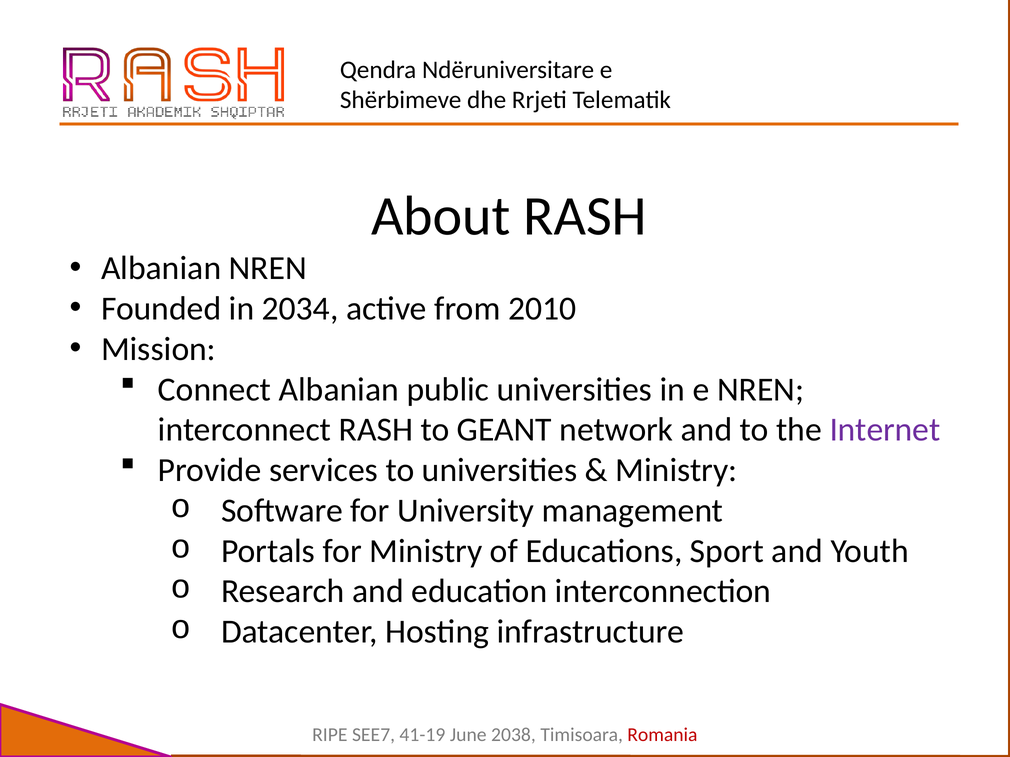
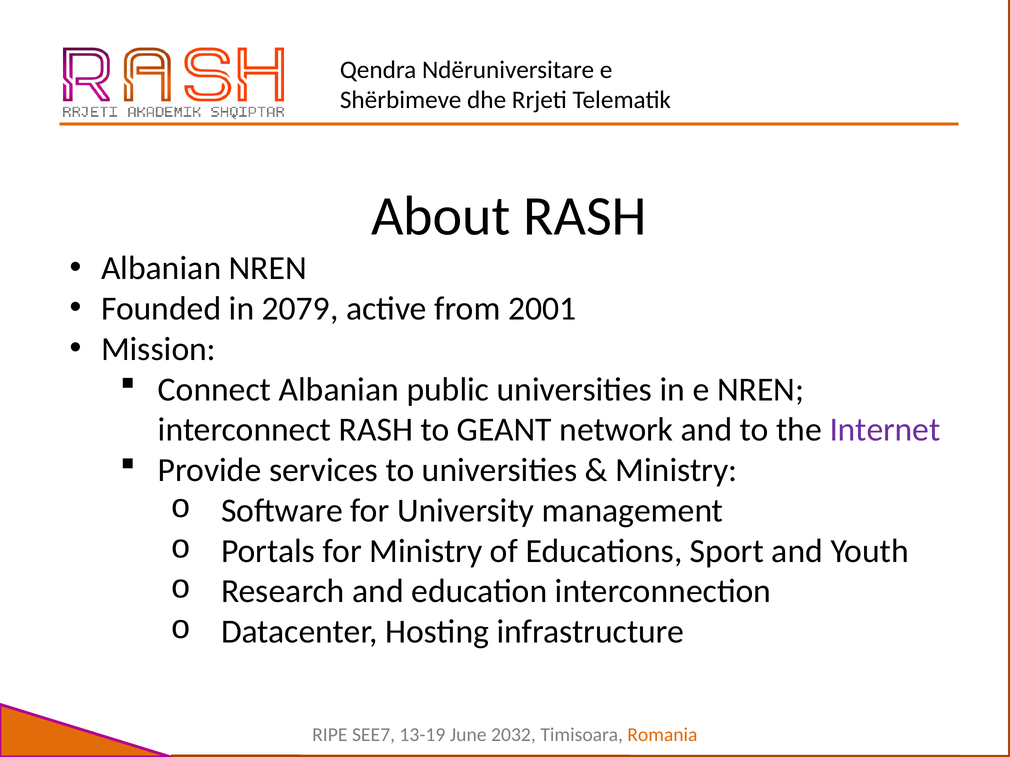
2034: 2034 -> 2079
2010: 2010 -> 2001
41-19: 41-19 -> 13-19
2038: 2038 -> 2032
Romania colour: red -> orange
